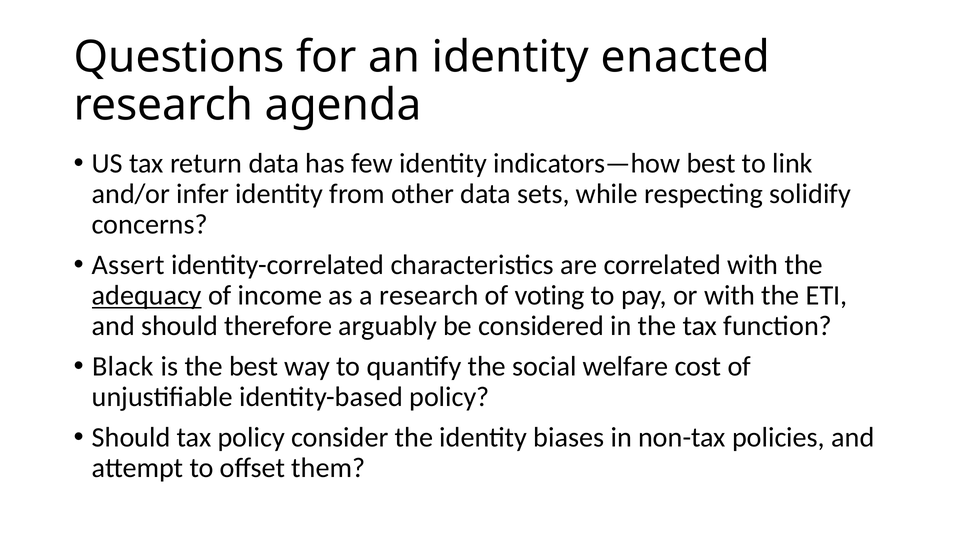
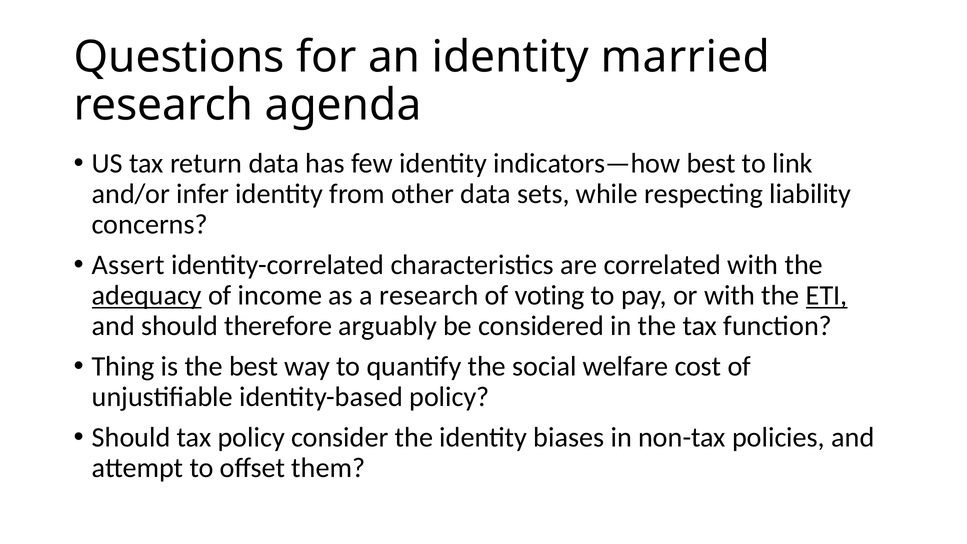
enacted: enacted -> married
solidify: solidify -> liability
ETI underline: none -> present
Black: Black -> Thing
